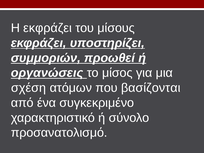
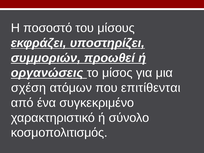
Η εκφράζει: εκφράζει -> ποσοστό
βασίζονται: βασίζονται -> επιτίθενται
προσανατολισμό: προσανατολισμό -> κοσμοπολιτισμός
